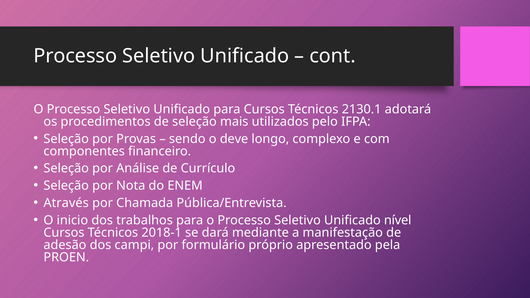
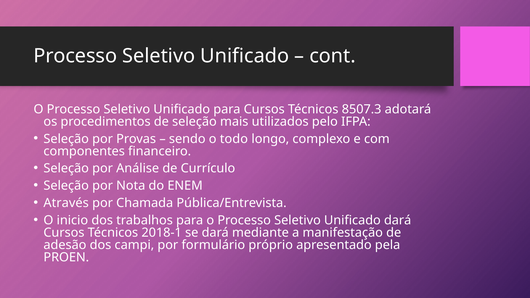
2130.1: 2130.1 -> 8507.3
deve: deve -> todo
Unificado nível: nível -> dará
